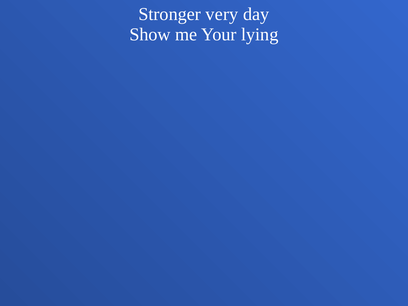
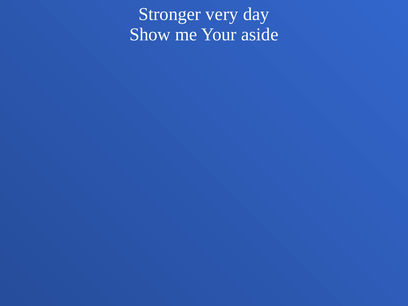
lying: lying -> aside
